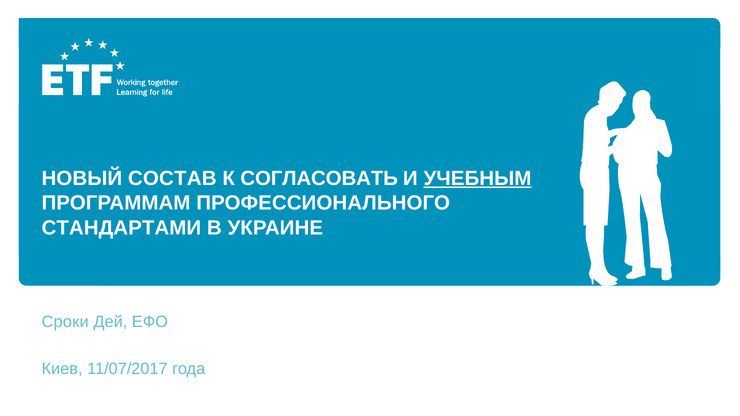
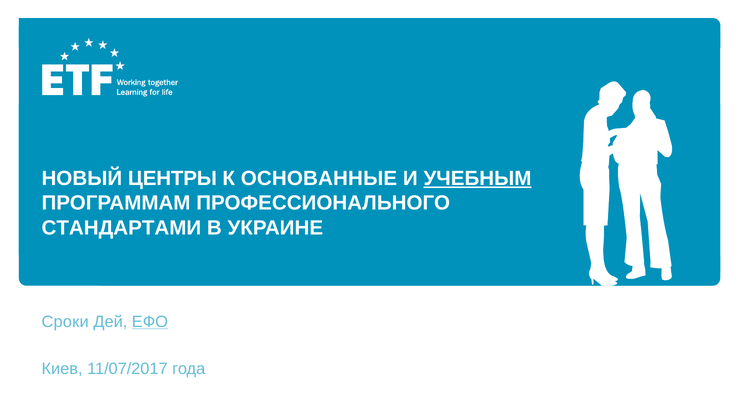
СОСТАВ: СОСТАВ -> ЦЕНТРЫ
СОГЛАСОВАТЬ: СОГЛАСОВАТЬ -> ОСНОВАННЫЕ
ЕФО underline: none -> present
